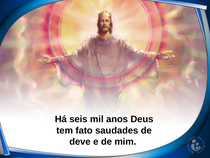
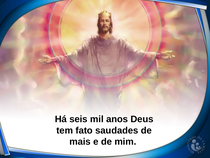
deve: deve -> mais
